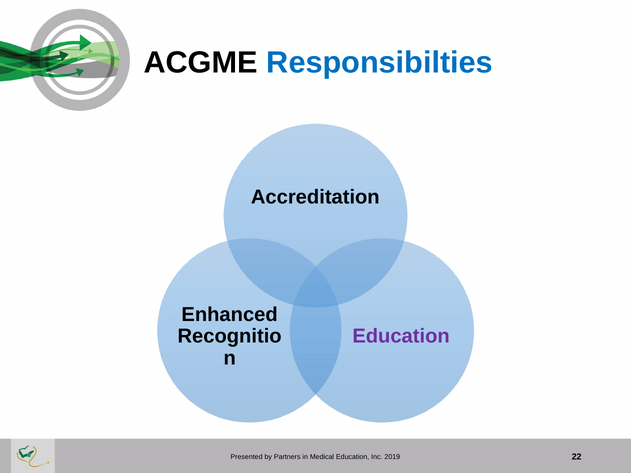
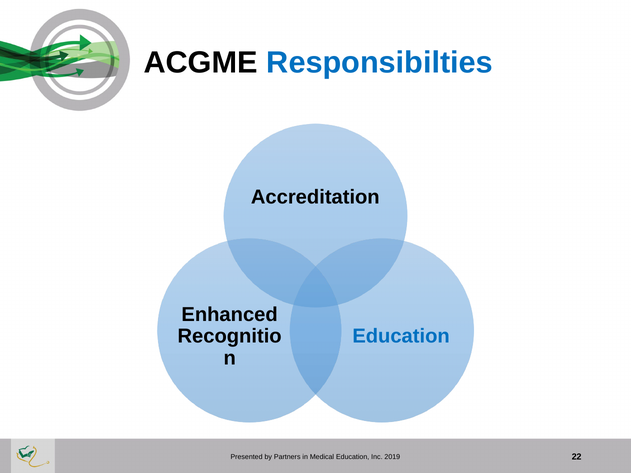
Education at (401, 337) colour: purple -> blue
